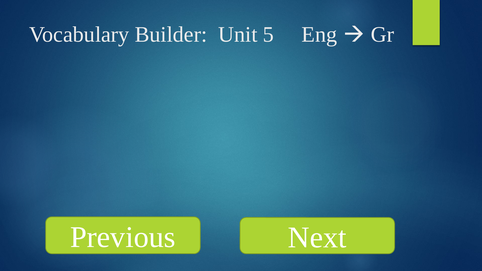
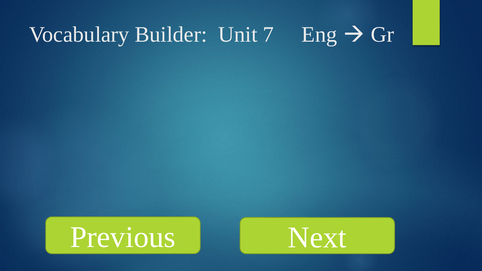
5: 5 -> 7
